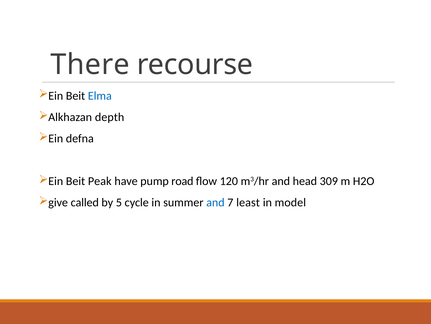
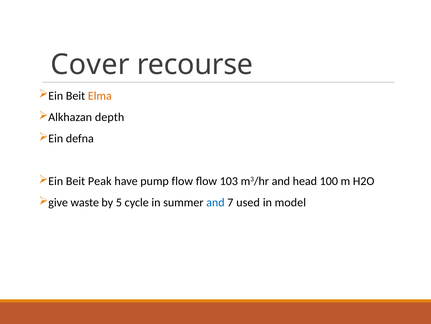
There: There -> Cover
Elma colour: blue -> orange
pump road: road -> flow
120: 120 -> 103
309: 309 -> 100
called: called -> waste
least: least -> used
